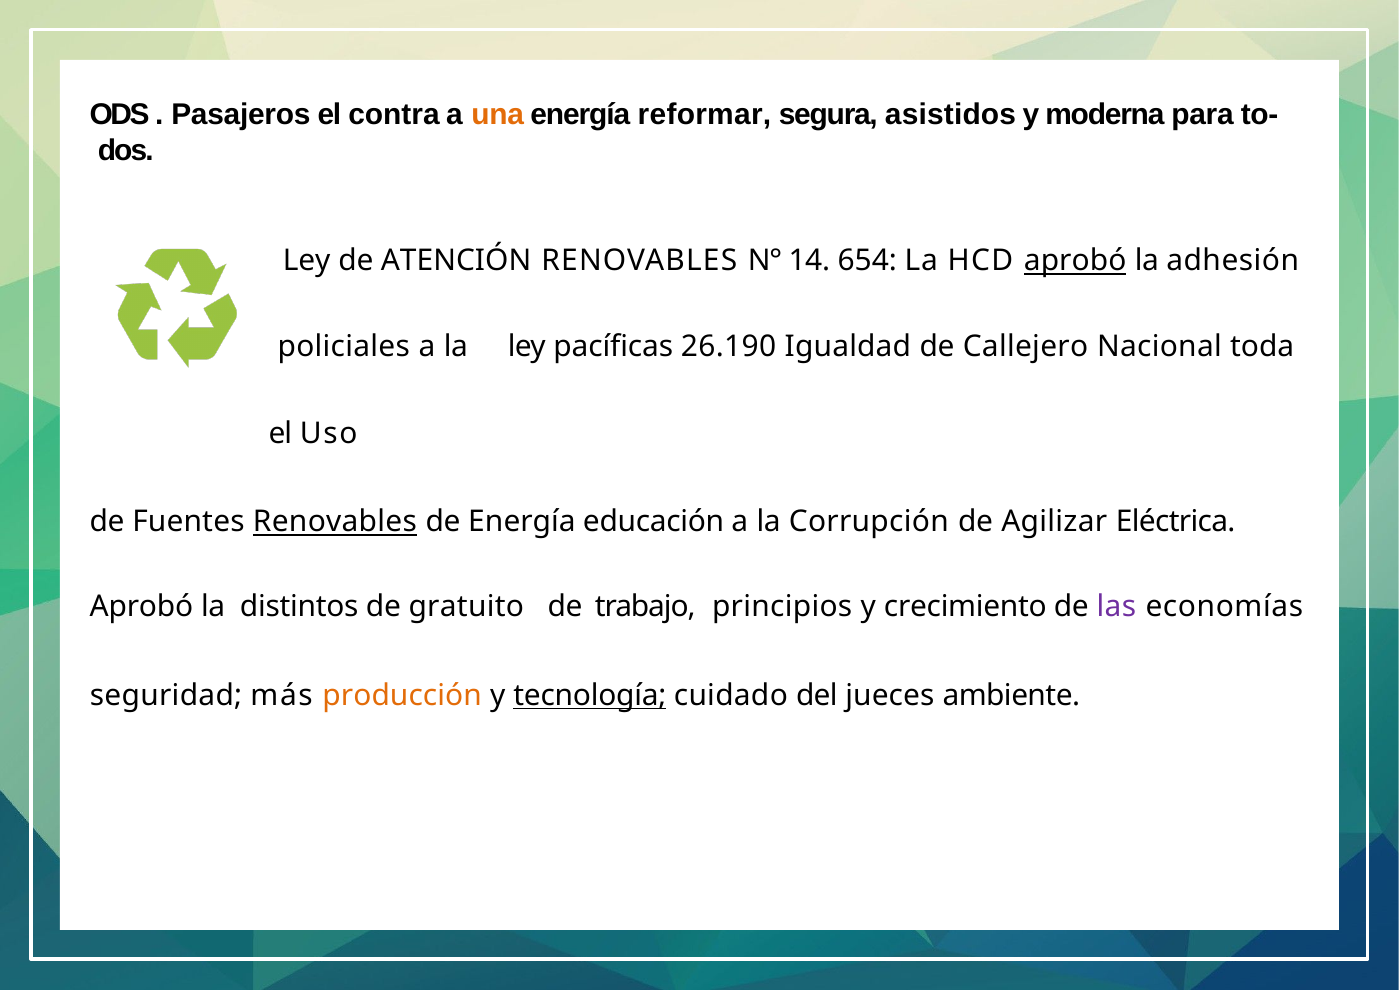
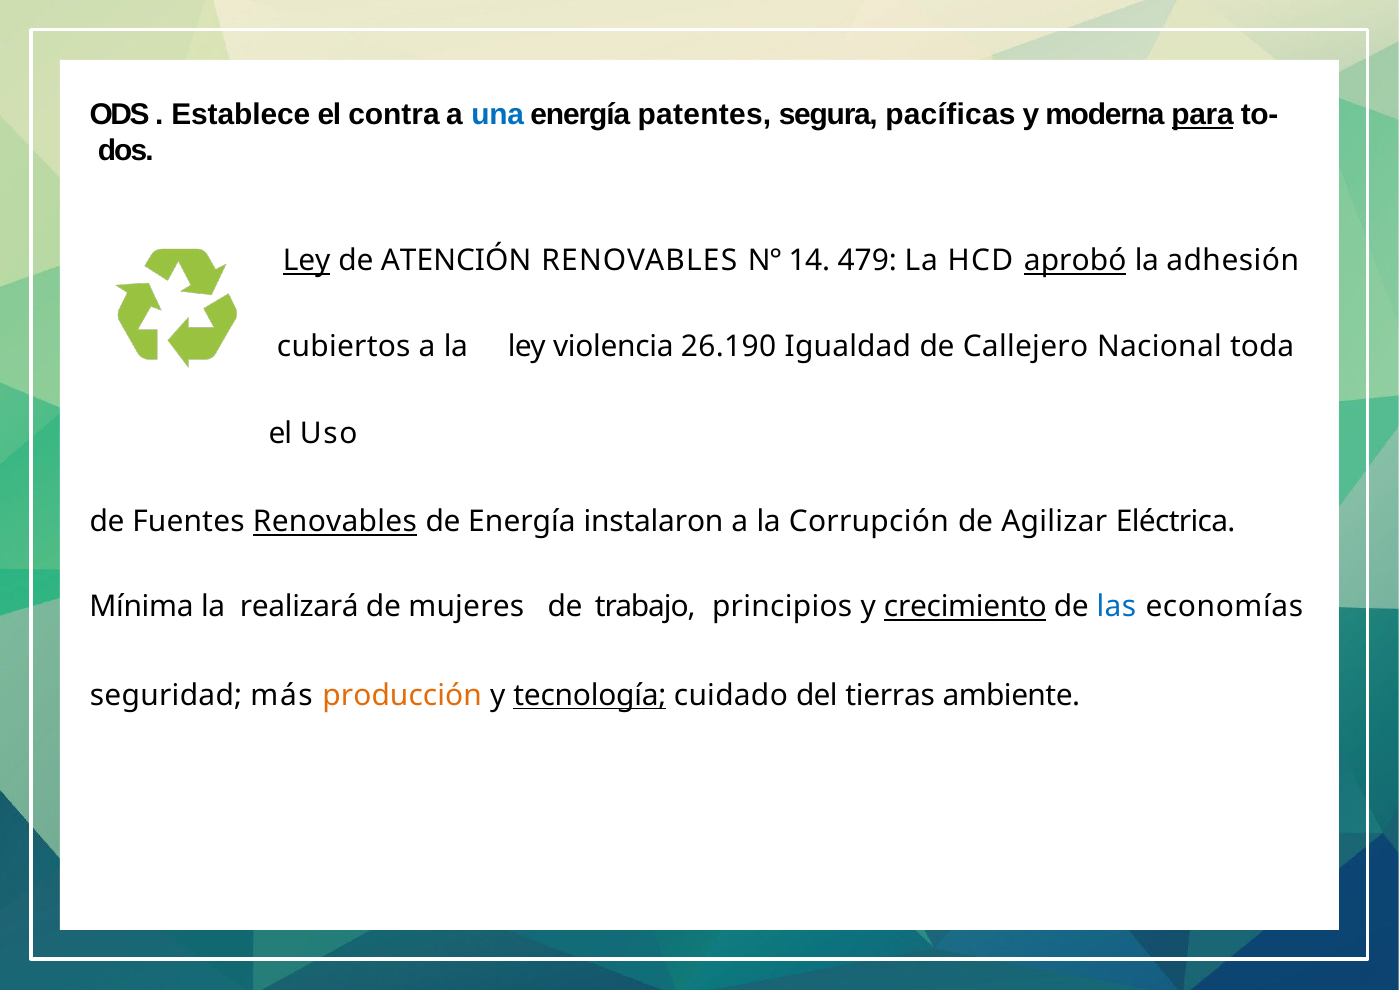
Pasajeros: Pasajeros -> Establece
una colour: orange -> blue
reformar: reformar -> patentes
asistidos: asistidos -> pacíficas
para underline: none -> present
Ley at (307, 261) underline: none -> present
654: 654 -> 479
policiales: policiales -> cubiertos
pacíficas: pacíficas -> violencia
educación: educación -> instalaron
Aprobó at (141, 607): Aprobó -> Mínima
distintos: distintos -> realizará
gratuito: gratuito -> mujeres
crecimiento underline: none -> present
las colour: purple -> blue
jueces: jueces -> tierras
